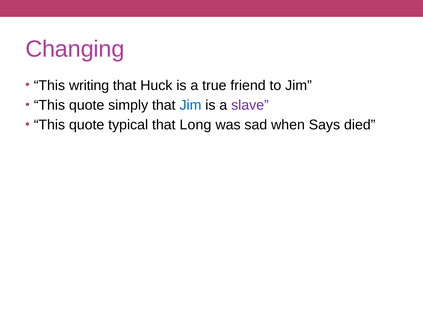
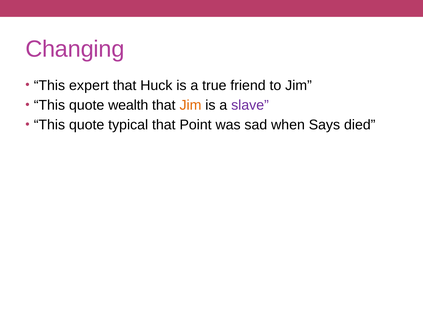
writing: writing -> expert
simply: simply -> wealth
Jim at (190, 105) colour: blue -> orange
Long: Long -> Point
